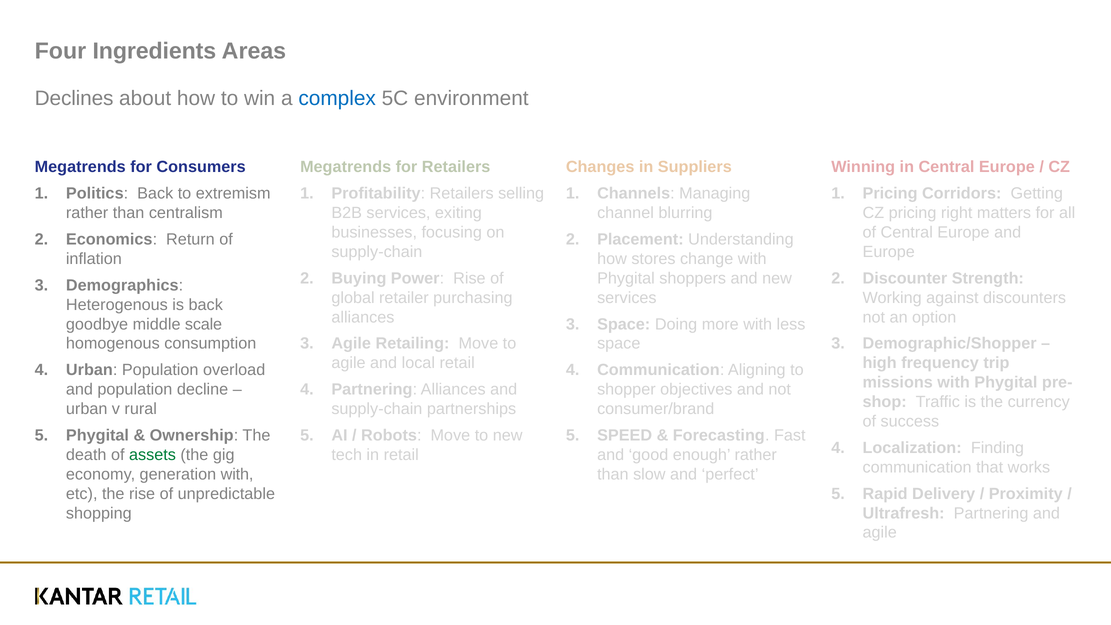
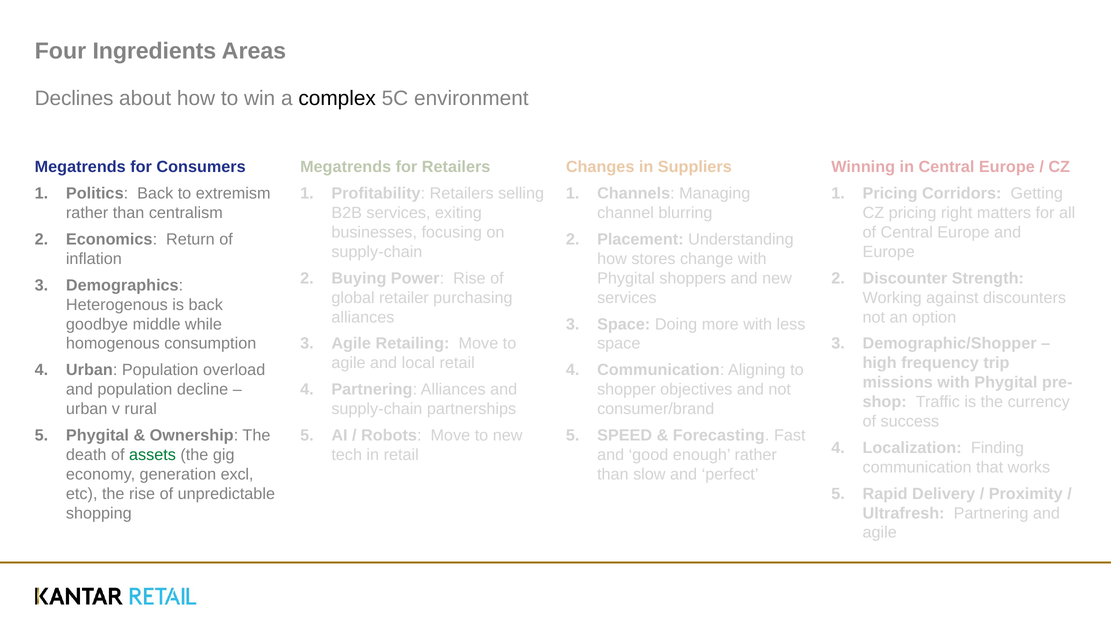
complex colour: blue -> black
scale: scale -> while
generation with: with -> excl
